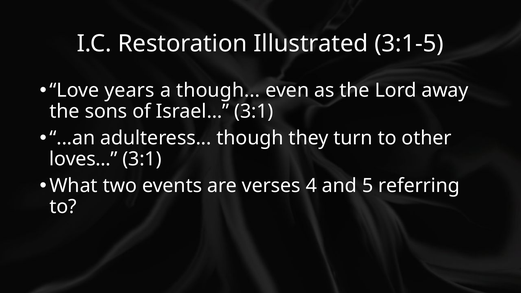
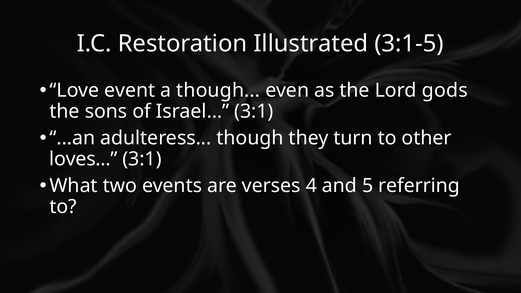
years: years -> event
away: away -> gods
